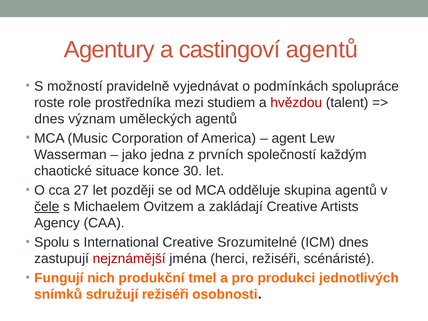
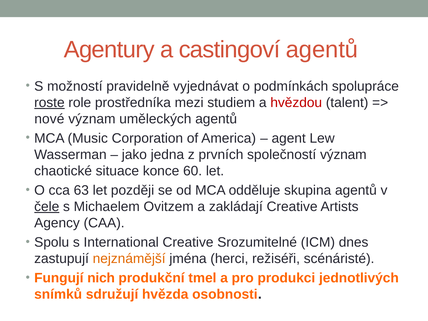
roste underline: none -> present
dnes at (49, 119): dnes -> nové
společností každým: každým -> význam
30: 30 -> 60
27: 27 -> 63
nejznámější colour: red -> orange
sdružují režiséři: režiséři -> hvězda
